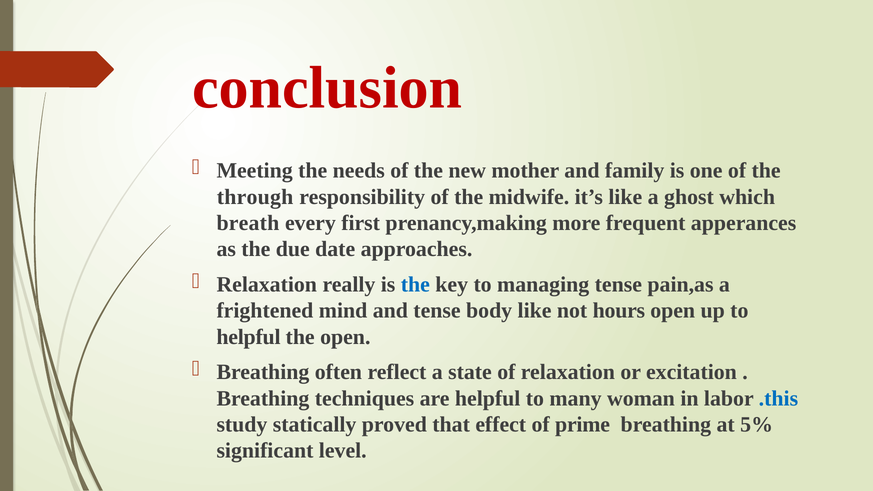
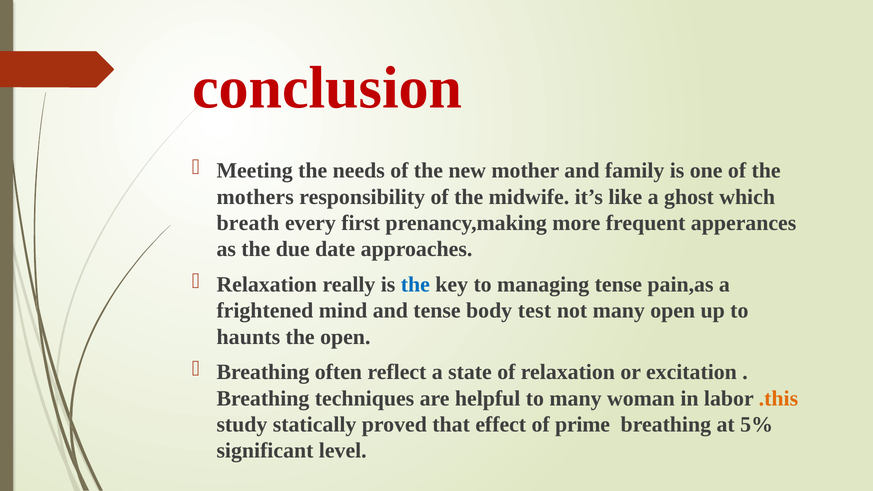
through: through -> mothers
body like: like -> test
not hours: hours -> many
helpful at (248, 337): helpful -> haunts
.this colour: blue -> orange
